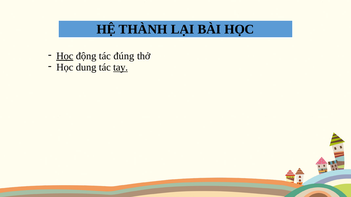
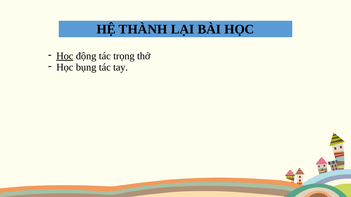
đúng: đúng -> trọng
dung: dung -> bụng
tay underline: present -> none
